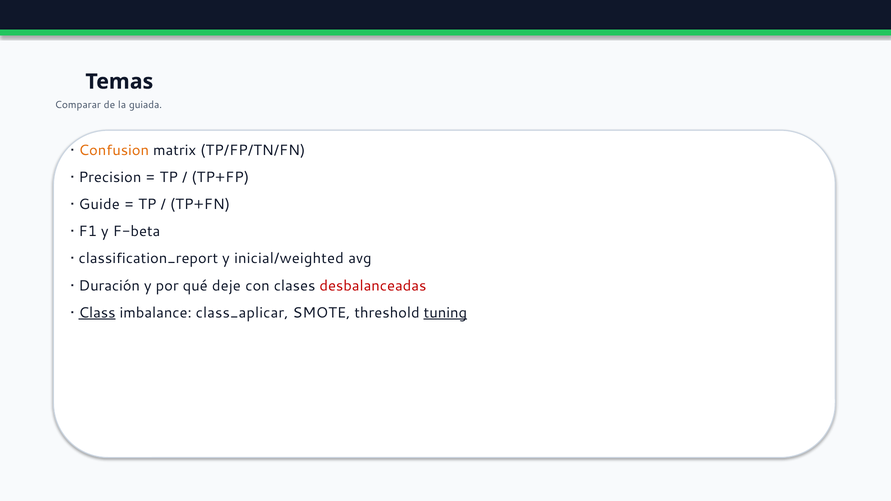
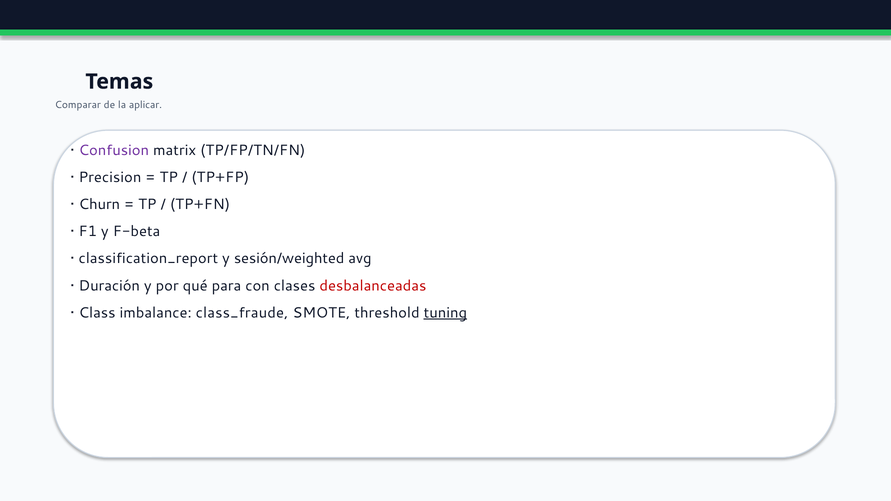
guiada: guiada -> aplicar
Confusion colour: orange -> purple
Guide: Guide -> Churn
inicial/weighted: inicial/weighted -> sesión/weighted
deje: deje -> para
Class underline: present -> none
class_aplicar: class_aplicar -> class_fraude
